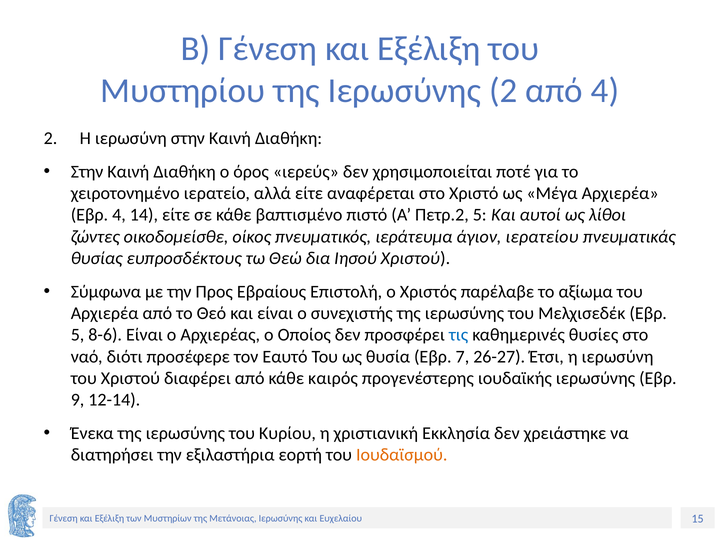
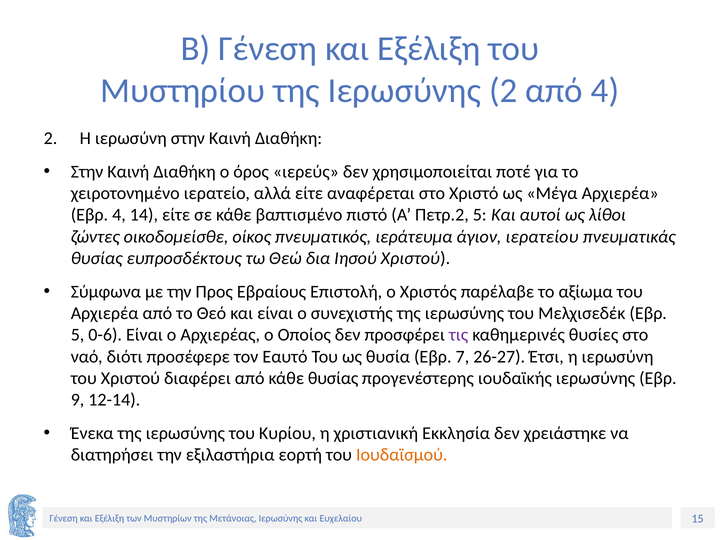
8-6: 8-6 -> 0-6
τις colour: blue -> purple
κάθε καιρός: καιρός -> θυσίας
